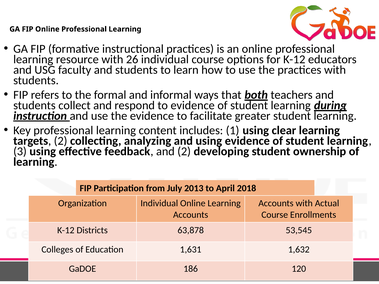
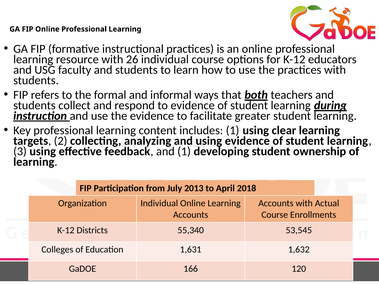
and 2: 2 -> 1
63,878: 63,878 -> 55,340
186: 186 -> 166
